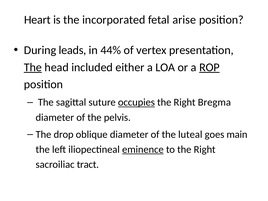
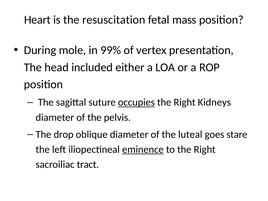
incorporated: incorporated -> resuscitation
arise: arise -> mass
leads: leads -> mole
44%: 44% -> 99%
The at (33, 67) underline: present -> none
ROP underline: present -> none
Bregma: Bregma -> Kidneys
main: main -> stare
